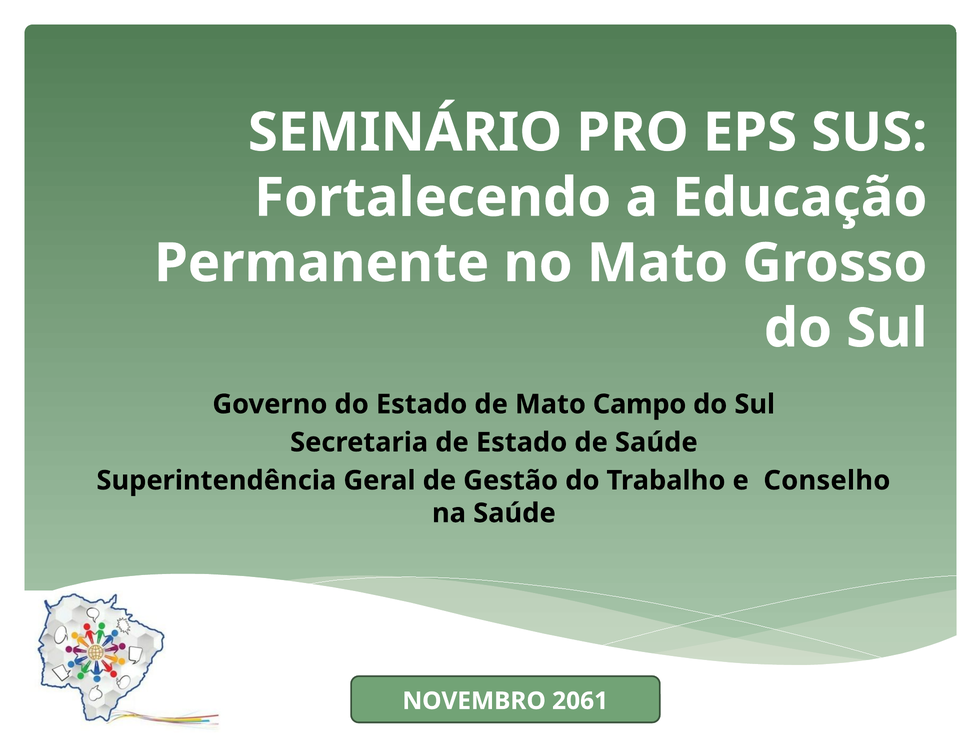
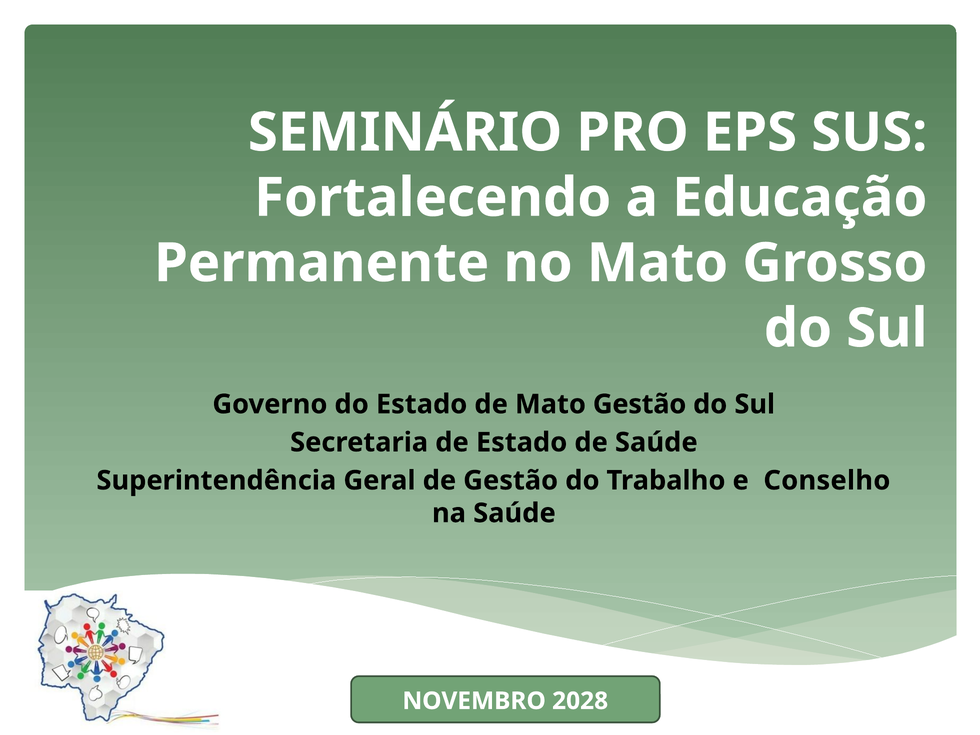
Mato Campo: Campo -> Gestão
2061: 2061 -> 2028
